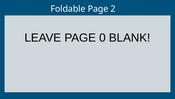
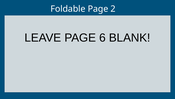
0: 0 -> 6
